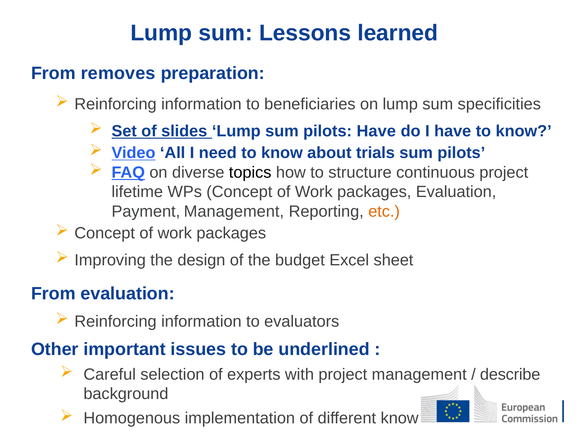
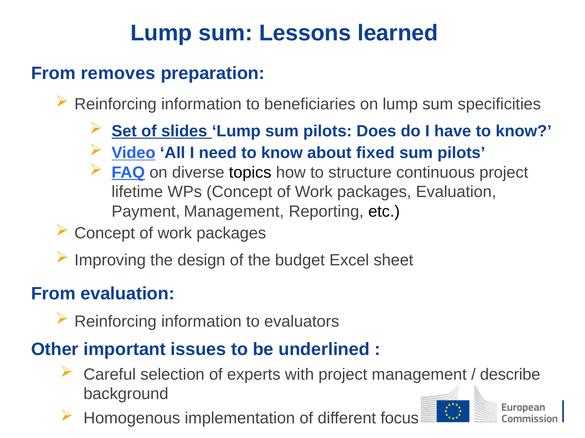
pilots Have: Have -> Does
trials: trials -> fixed
etc colour: orange -> black
different know: know -> focus
